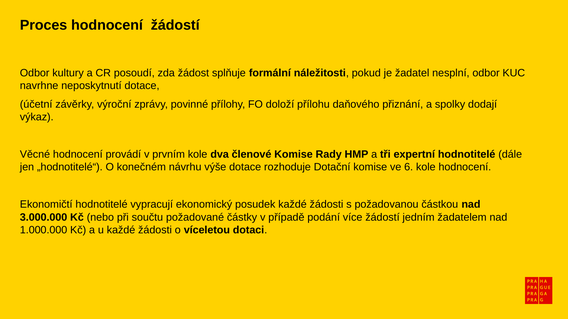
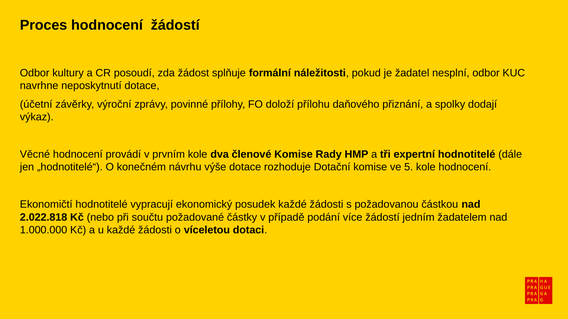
6: 6 -> 5
3.000.000: 3.000.000 -> 2.022.818
